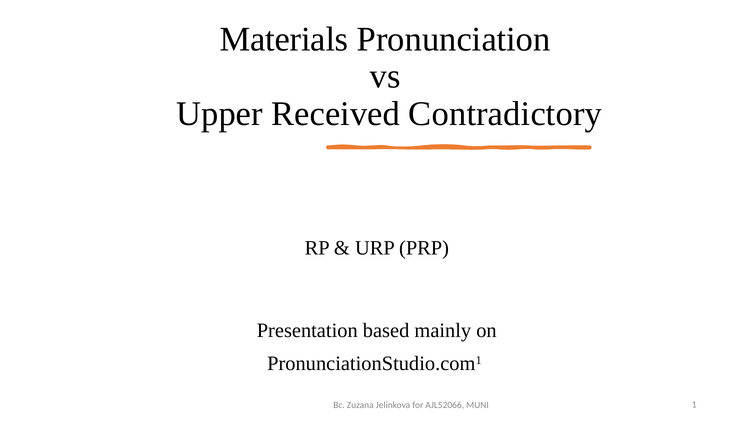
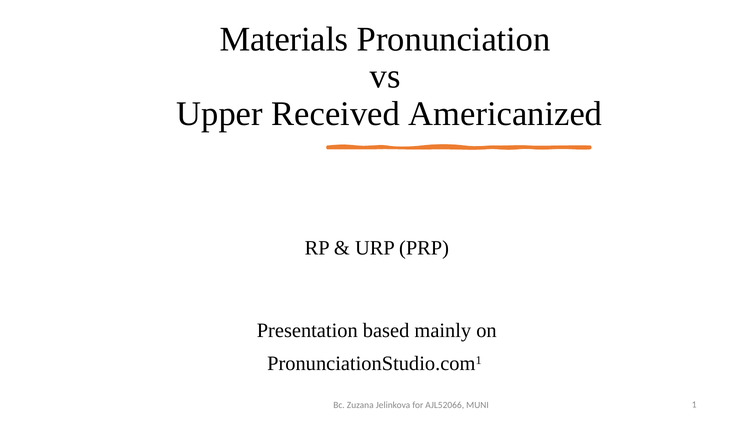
Contradictory: Contradictory -> Americanized
